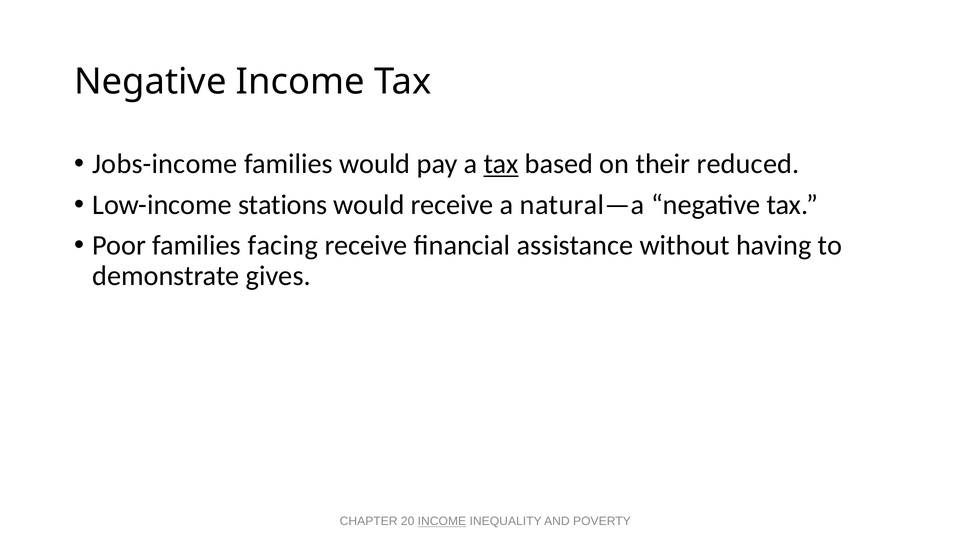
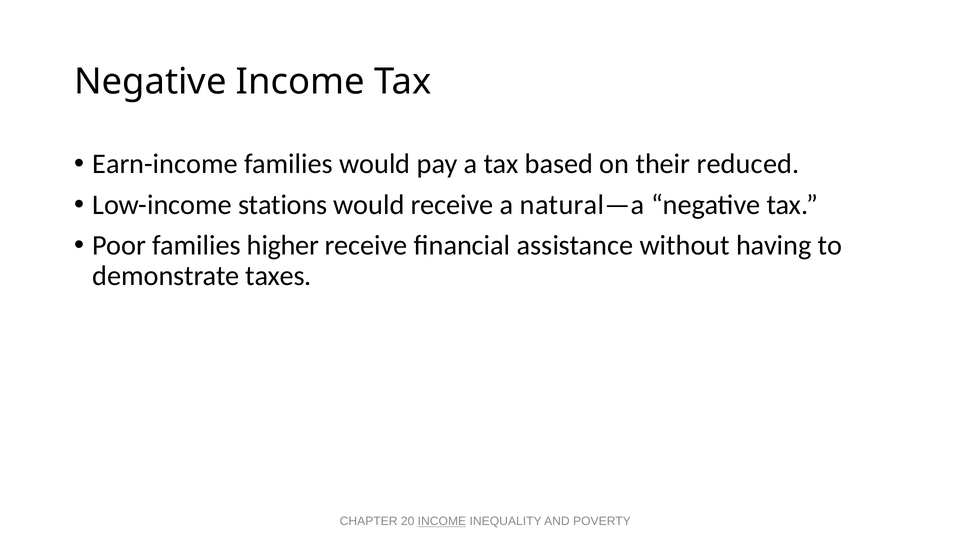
Jobs-income: Jobs-income -> Earn-income
tax at (501, 164) underline: present -> none
facing: facing -> higher
gives: gives -> taxes
